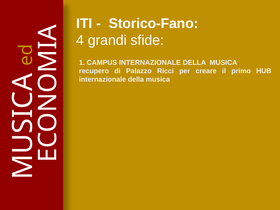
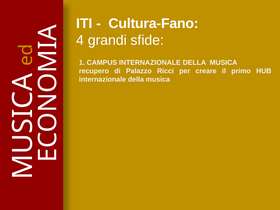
Storico-Fano: Storico-Fano -> Cultura-Fano
